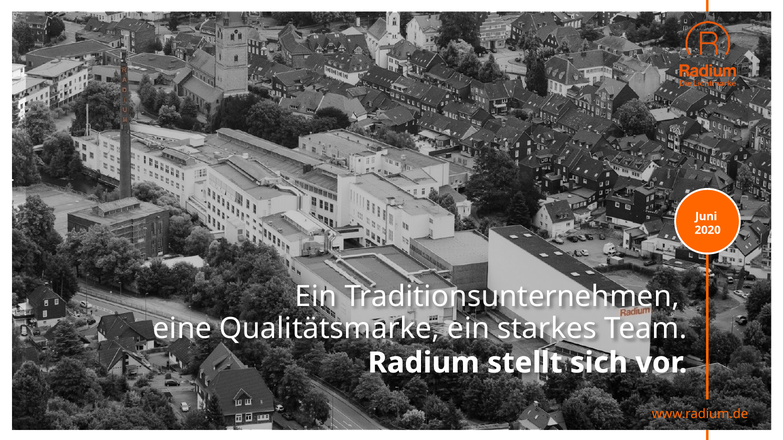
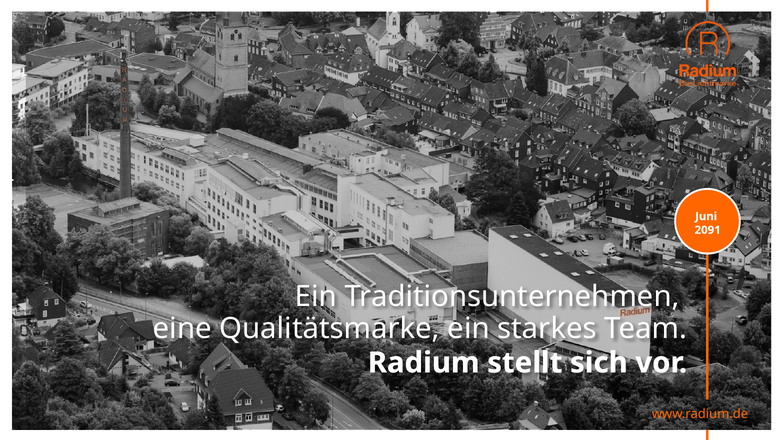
2020: 2020 -> 2091
